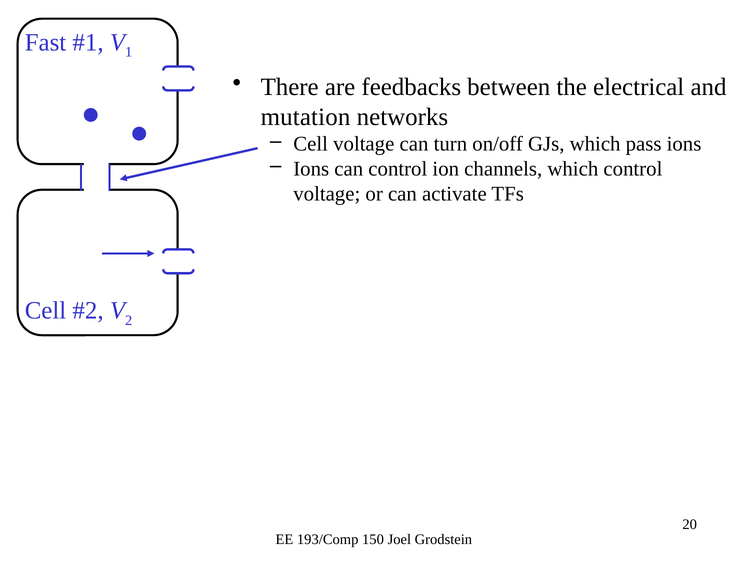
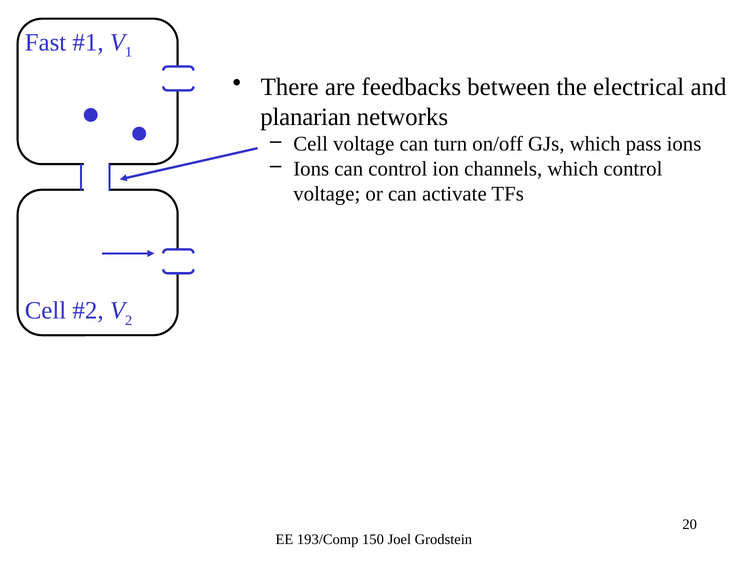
mutation: mutation -> planarian
